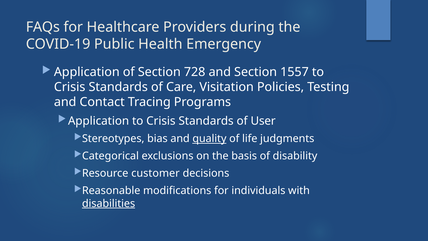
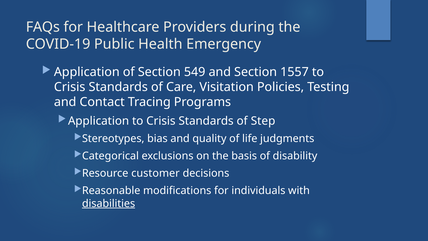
728: 728 -> 549
User: User -> Step
quality underline: present -> none
